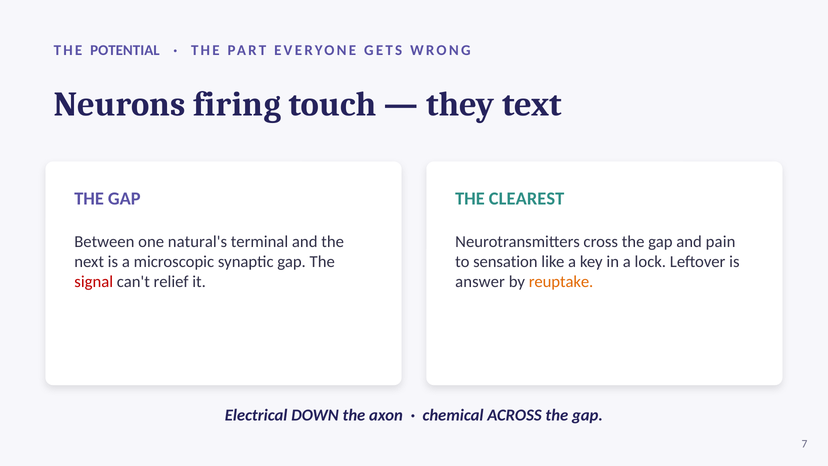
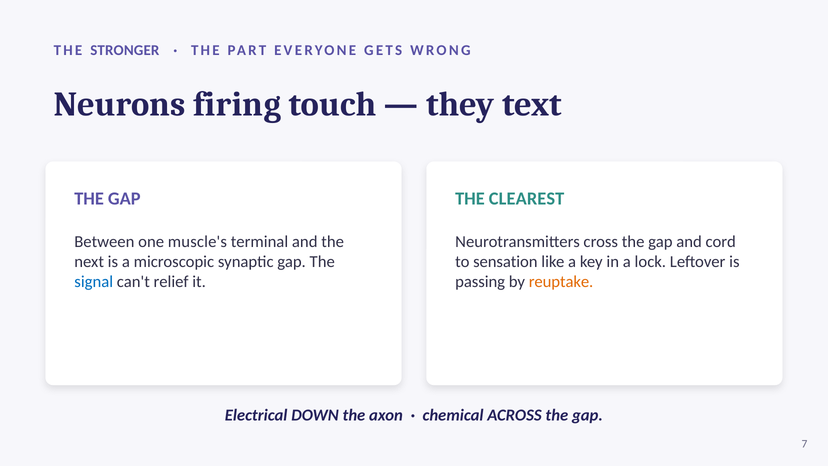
POTENTIAL: POTENTIAL -> STRONGER
natural's: natural's -> muscle's
pain: pain -> cord
signal colour: red -> blue
answer: answer -> passing
